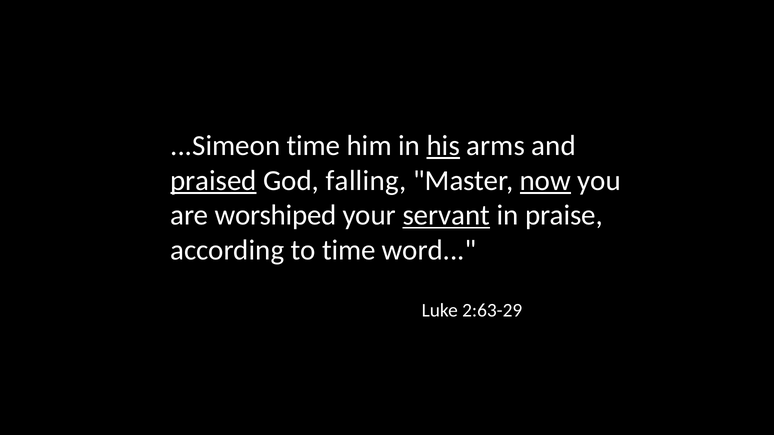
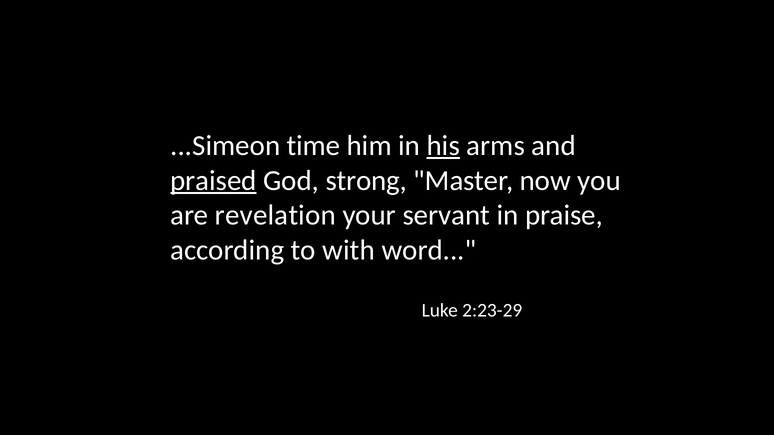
falling: falling -> strong
now underline: present -> none
worshiped: worshiped -> revelation
servant underline: present -> none
to time: time -> with
2:63-29: 2:63-29 -> 2:23-29
